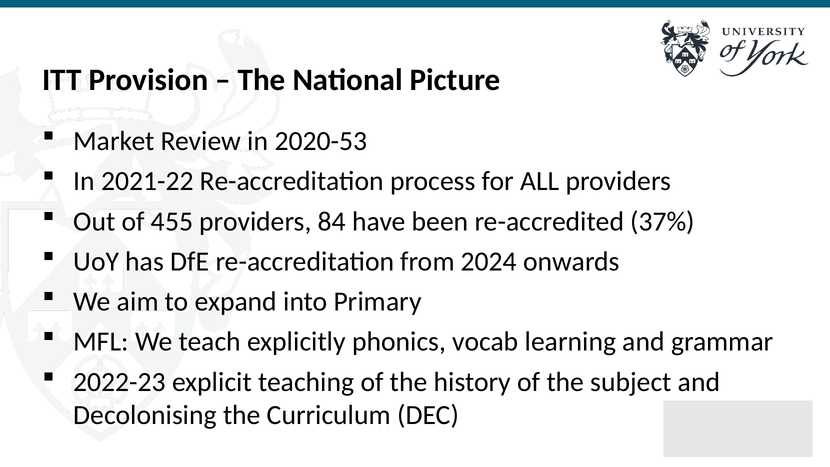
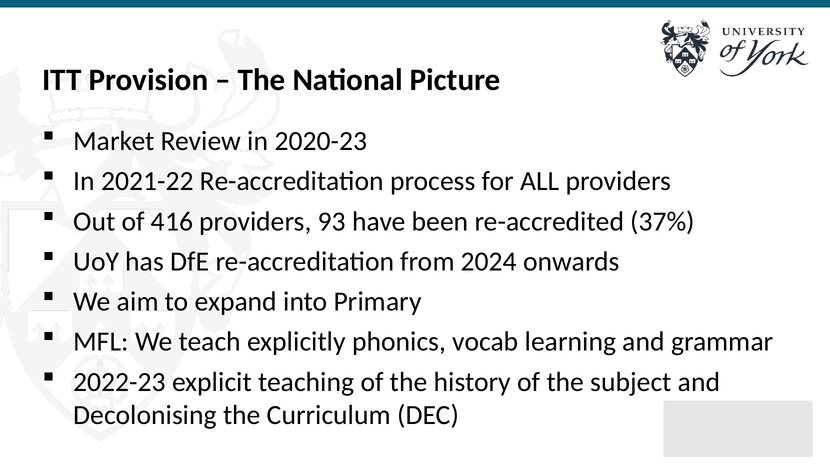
2020-53: 2020-53 -> 2020-23
455: 455 -> 416
84: 84 -> 93
